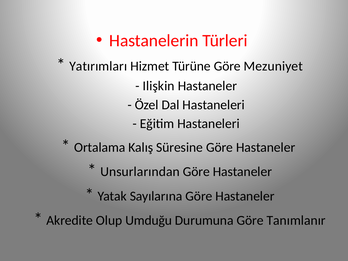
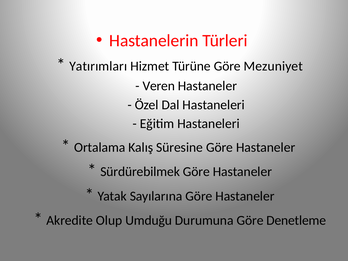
Ilişkin: Ilişkin -> Veren
Unsurlarından: Unsurlarından -> Sürdürebilmek
Tanımlanır: Tanımlanır -> Denetleme
